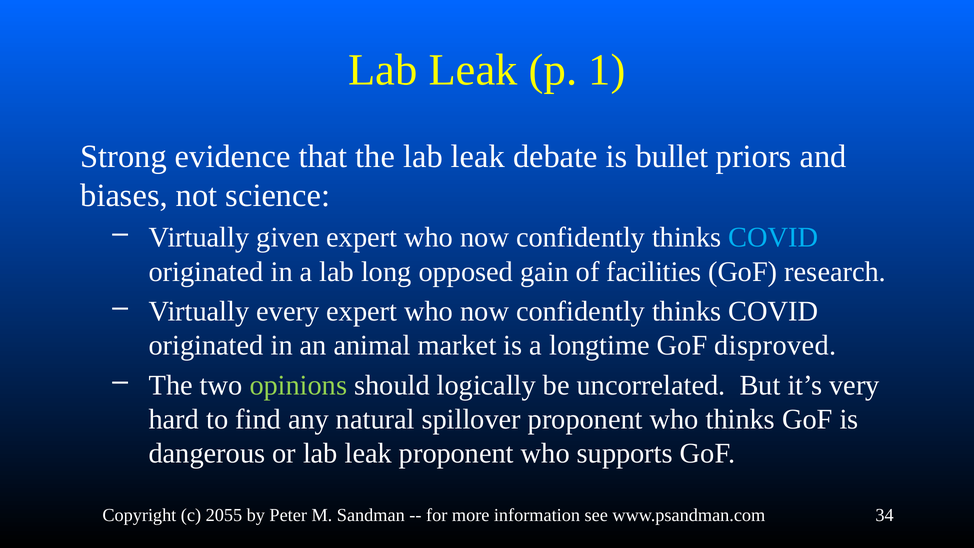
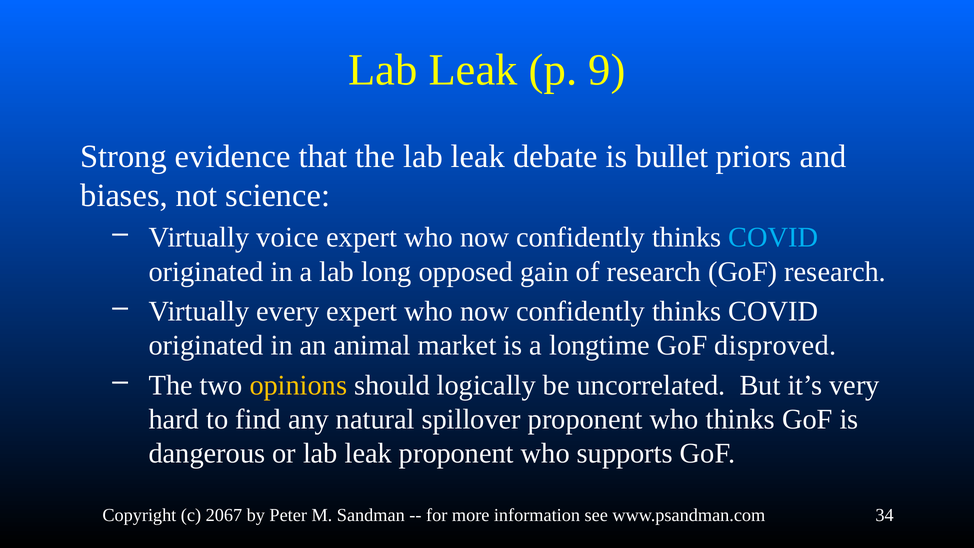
1: 1 -> 9
given: given -> voice
of facilities: facilities -> research
opinions colour: light green -> yellow
2055: 2055 -> 2067
